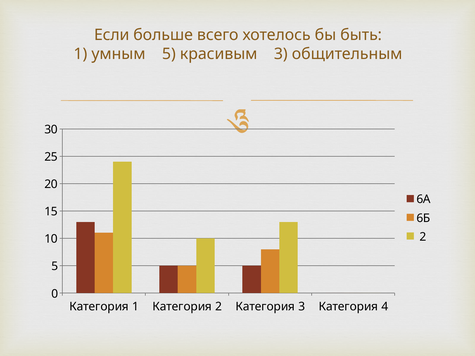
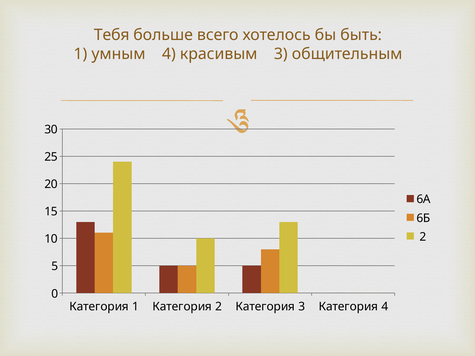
Если: Если -> Тебя
умным 5: 5 -> 4
